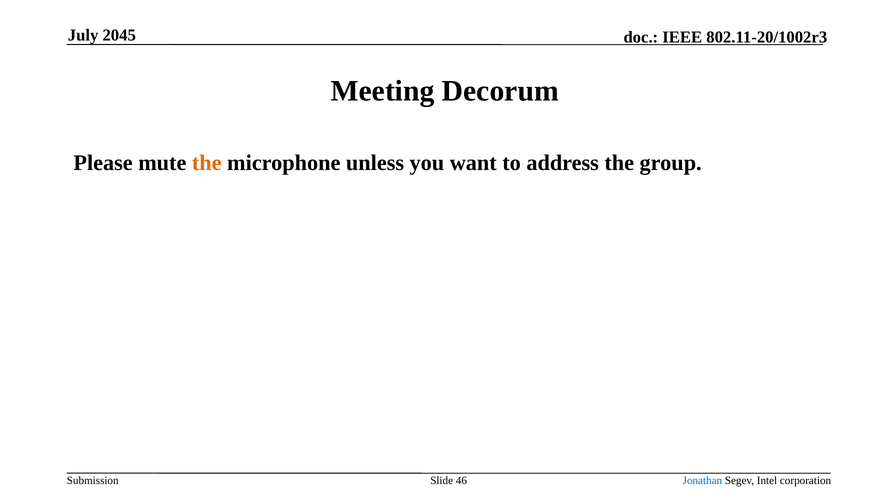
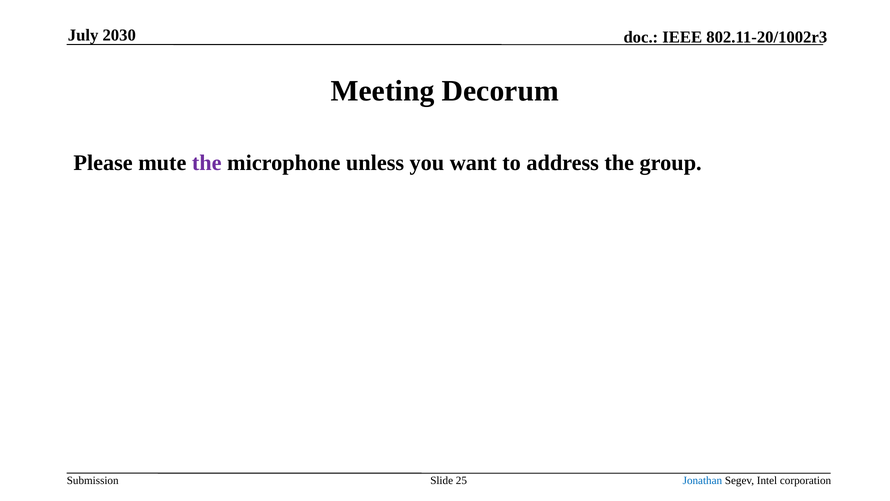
2045: 2045 -> 2030
the at (207, 163) colour: orange -> purple
46: 46 -> 25
